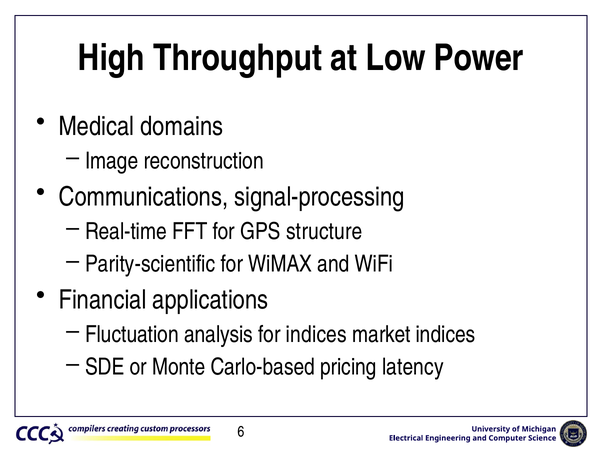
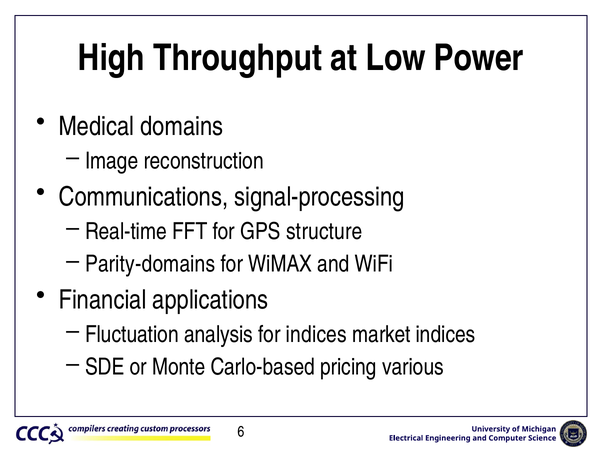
Parity-scientific: Parity-scientific -> Parity-domains
latency: latency -> various
